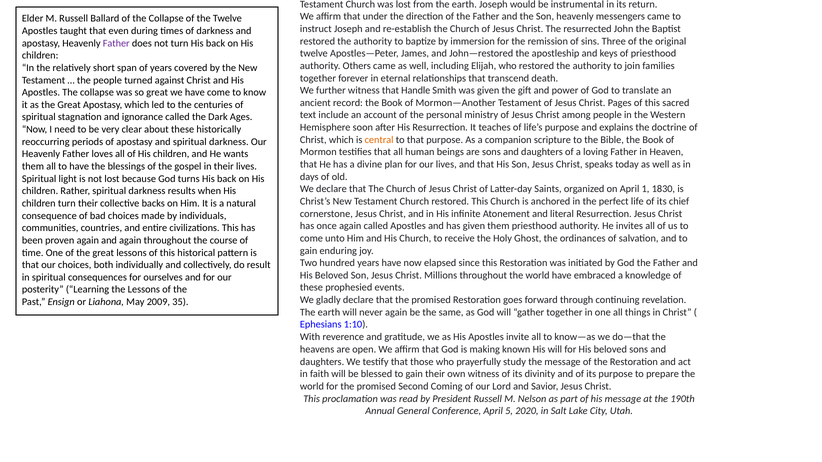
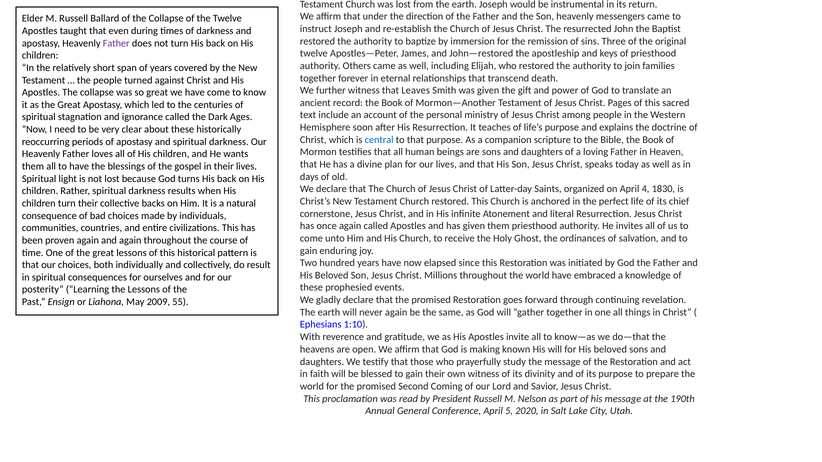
Handle: Handle -> Leaves
central colour: orange -> blue
1: 1 -> 4
35: 35 -> 55
